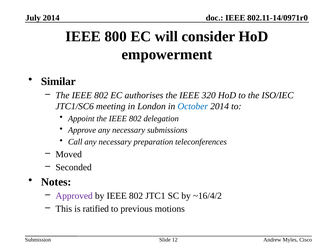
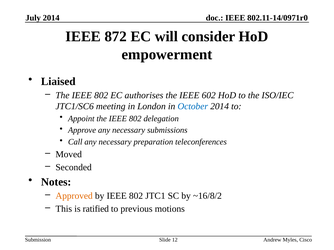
800: 800 -> 872
Similar: Similar -> Liaised
320: 320 -> 602
Approved colour: purple -> orange
~16/4/2: ~16/4/2 -> ~16/8/2
